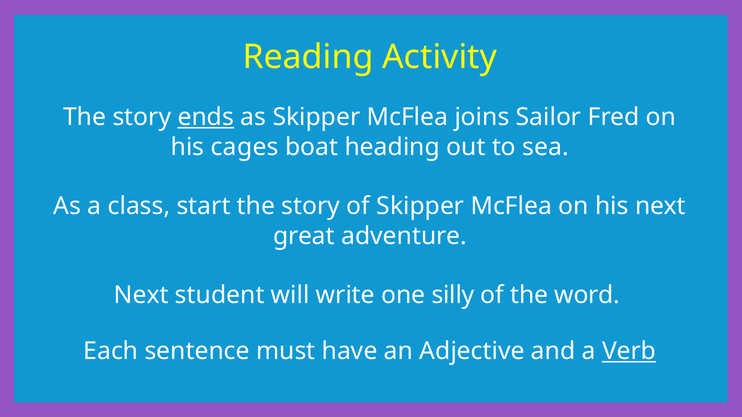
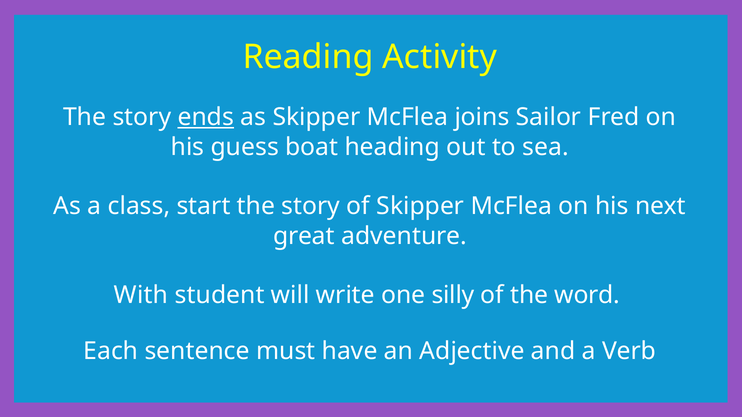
cages: cages -> guess
Next at (141, 296): Next -> With
Verb underline: present -> none
